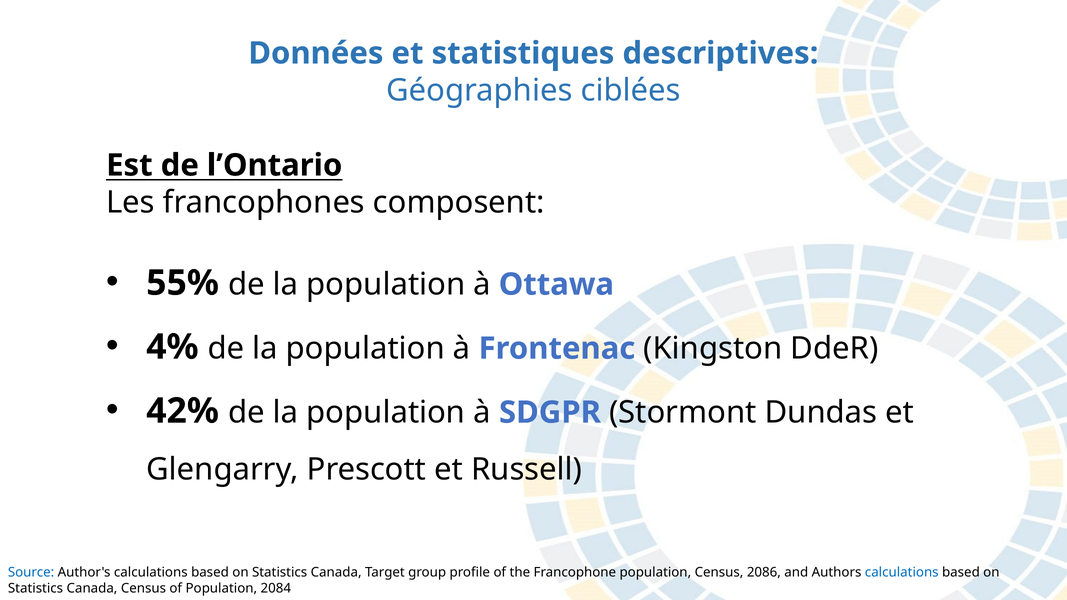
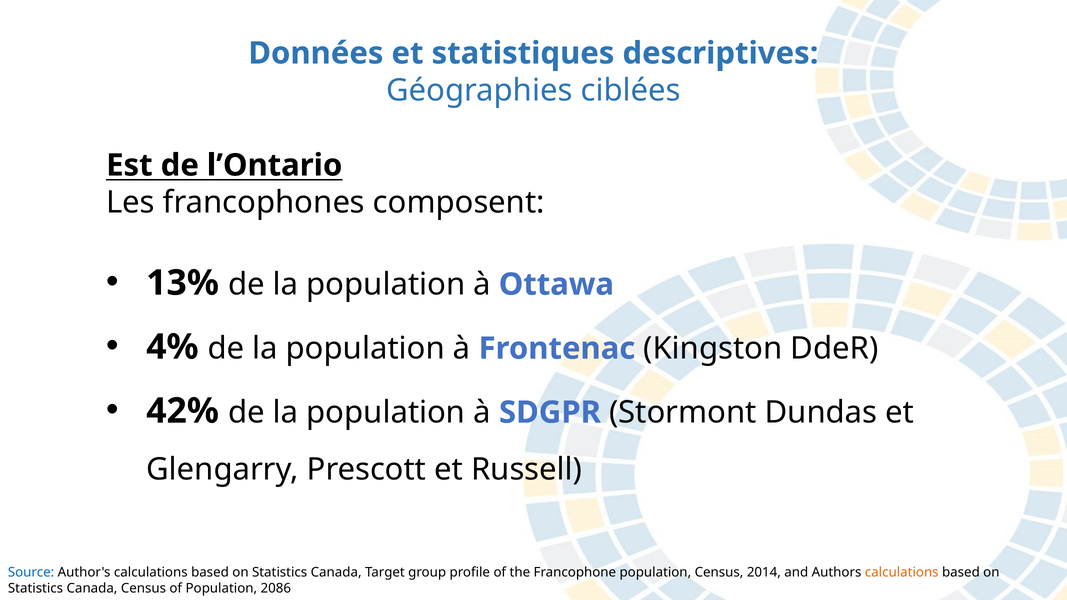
55%: 55% -> 13%
2086: 2086 -> 2014
calculations at (902, 573) colour: blue -> orange
2084: 2084 -> 2086
